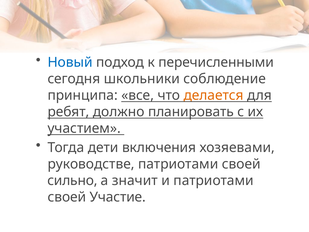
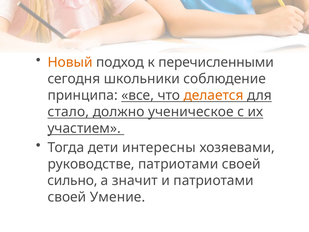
Новый colour: blue -> orange
ребят: ребят -> стало
планировать: планировать -> ученическое
включения: включения -> интересны
Участие: Участие -> Умение
